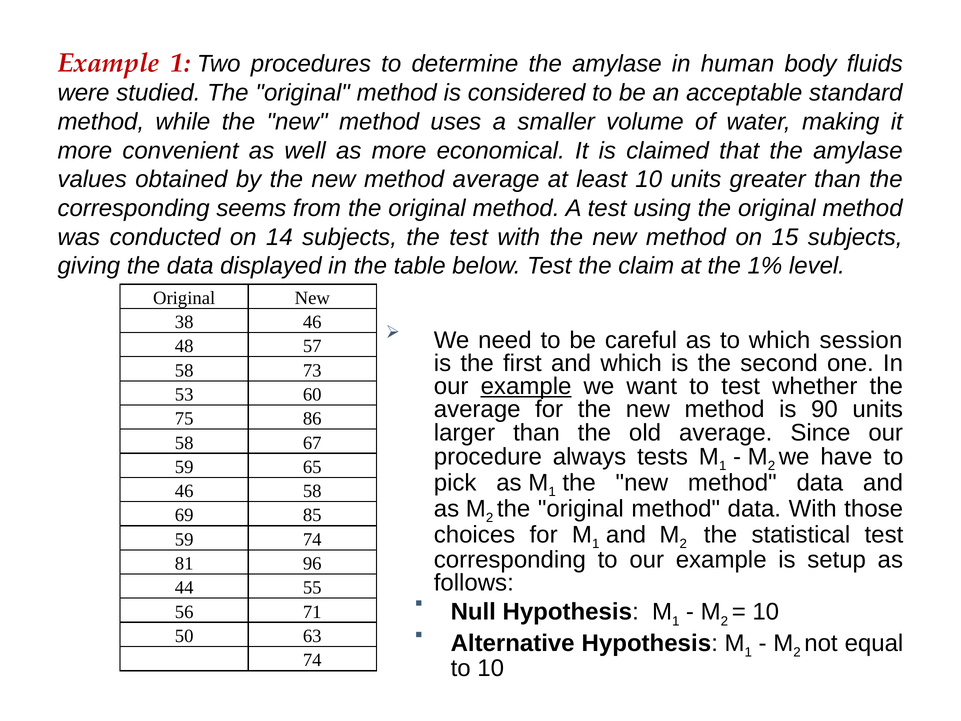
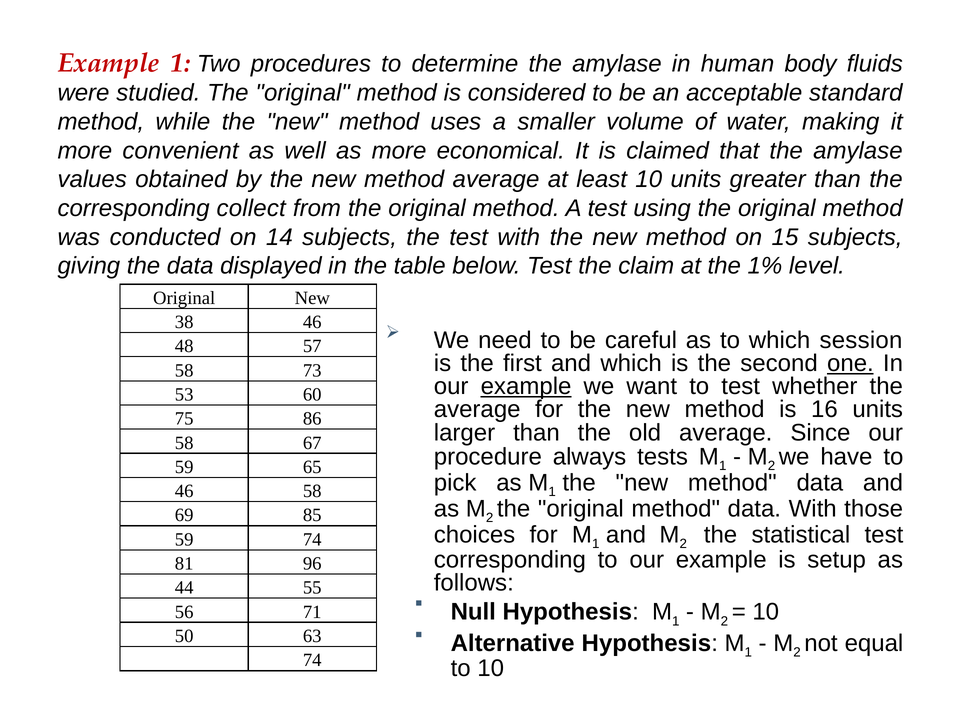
seems: seems -> collect
one underline: none -> present
90: 90 -> 16
